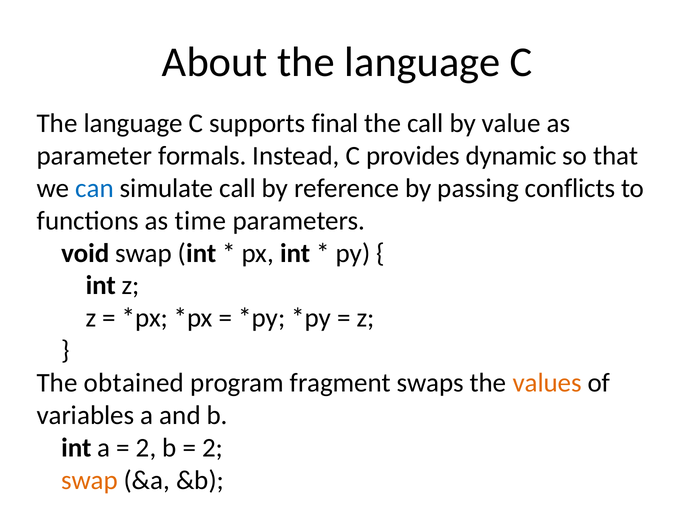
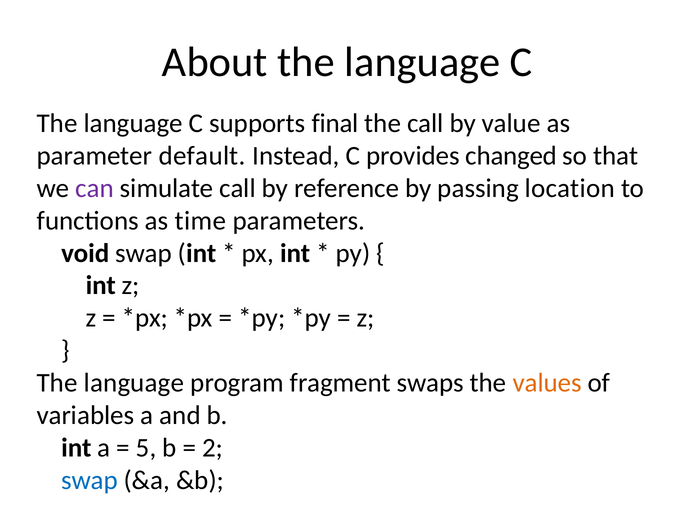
formals: formals -> default
dynamic: dynamic -> changed
can colour: blue -> purple
conflicts: conflicts -> location
obtained at (134, 383): obtained -> language
2 at (146, 448): 2 -> 5
swap at (90, 480) colour: orange -> blue
